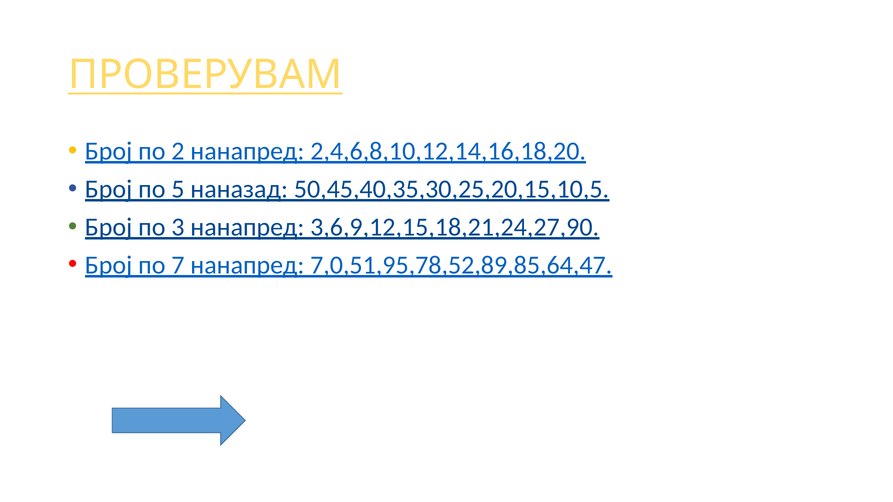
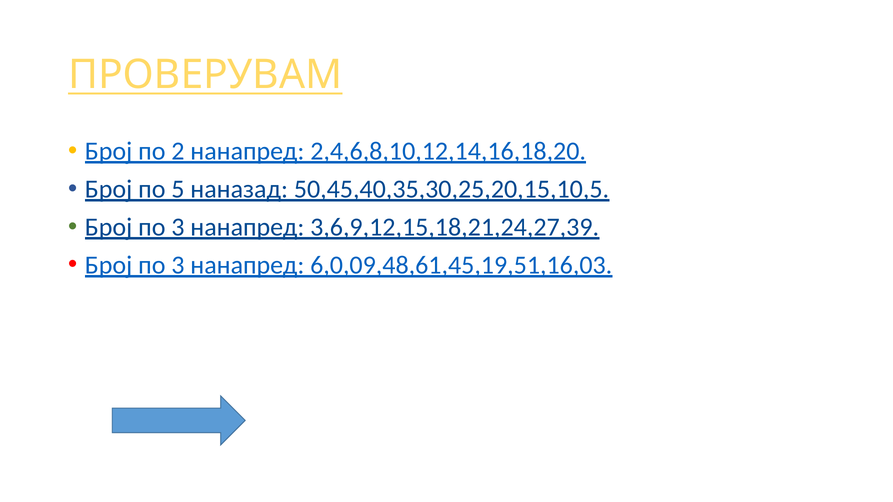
3,6,9,12,15,18,21,24,27,90: 3,6,9,12,15,18,21,24,27,90 -> 3,6,9,12,15,18,21,24,27,39
7 at (178, 265): 7 -> 3
7,0,51,95,78,52,89,85,64,47: 7,0,51,95,78,52,89,85,64,47 -> 6,0,09,48,61,45,19,51,16,03
